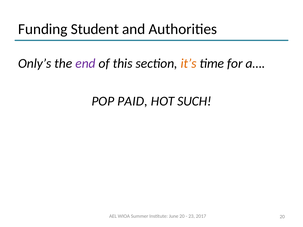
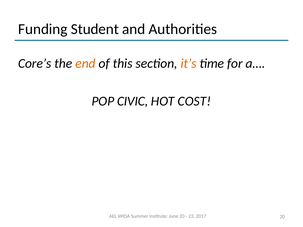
Only’s: Only’s -> Core’s
end colour: purple -> orange
PAID: PAID -> CIVIC
SUCH: SUCH -> COST
